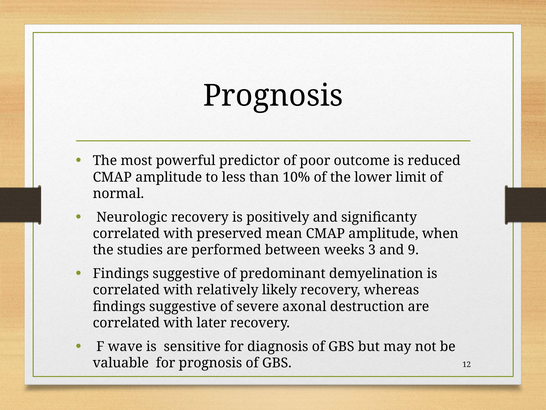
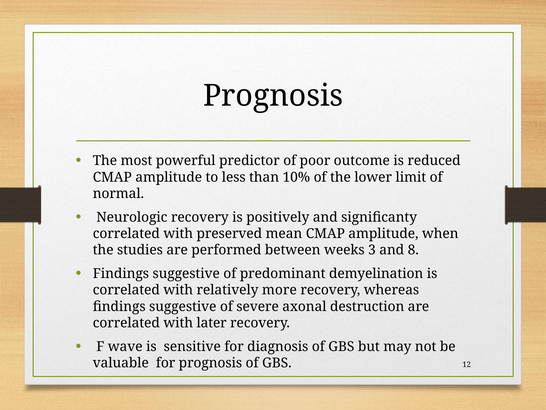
9: 9 -> 8
likely: likely -> more
